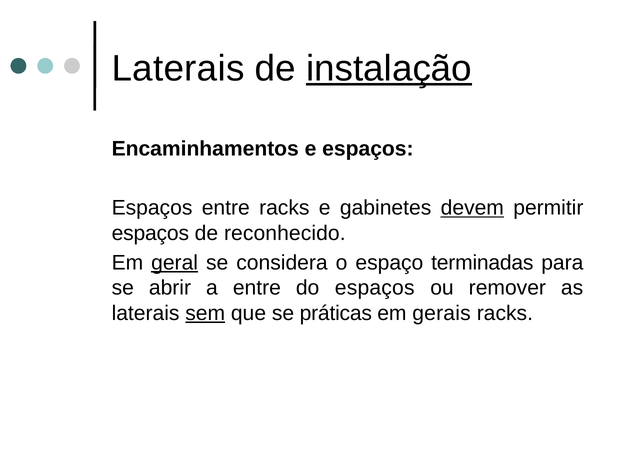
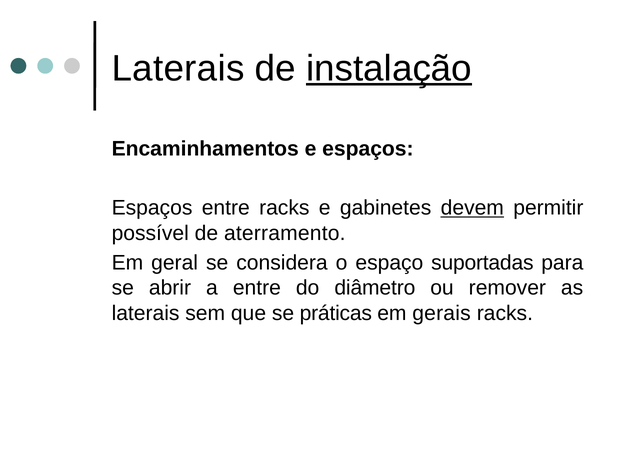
espaços at (150, 233): espaços -> possível
reconhecido: reconhecido -> aterramento
geral underline: present -> none
terminadas: terminadas -> suportadas
do espaços: espaços -> diâmetro
sem underline: present -> none
